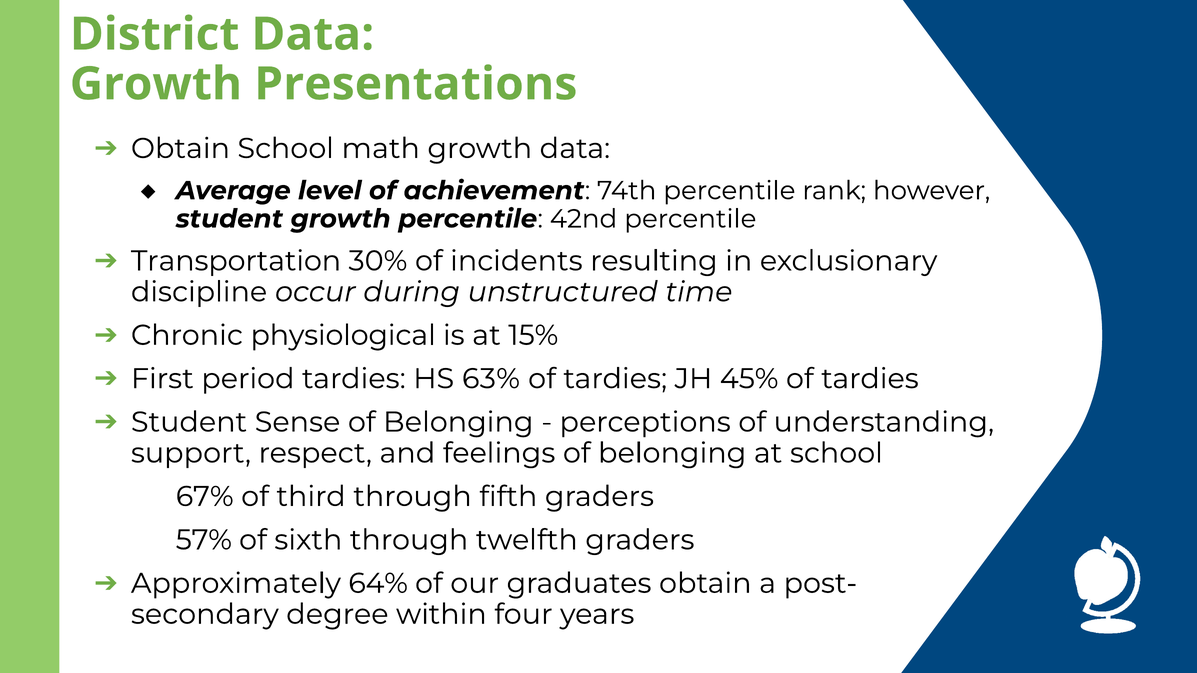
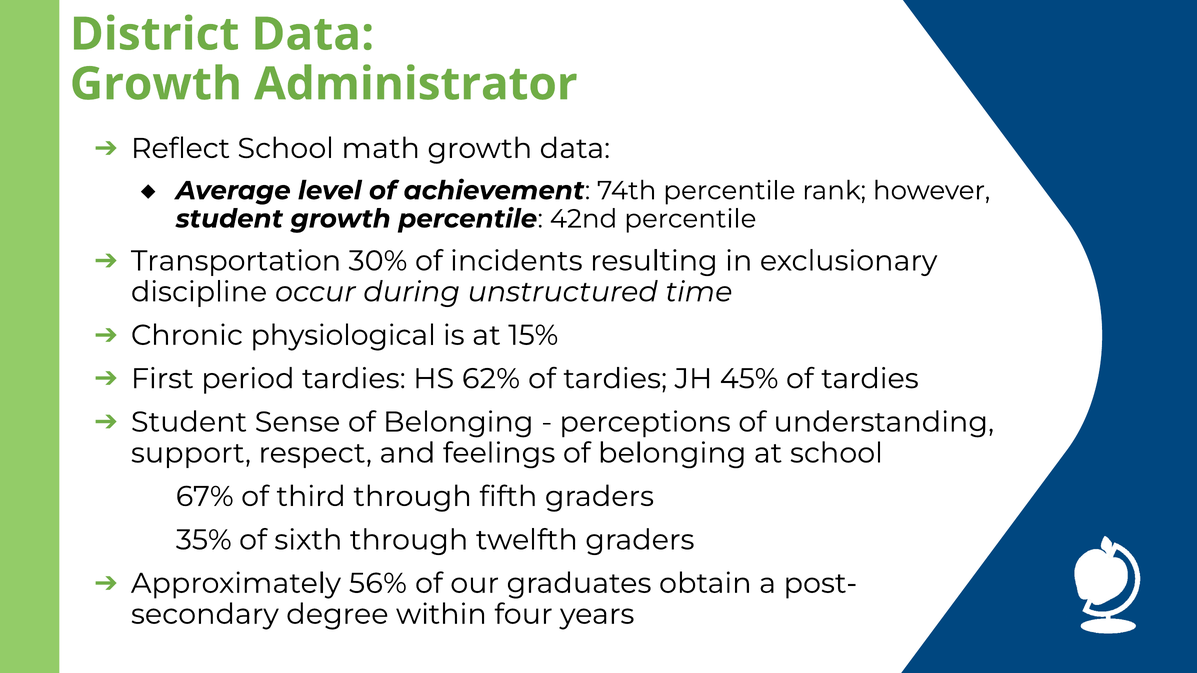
Presentations: Presentations -> Administrator
Obtain at (180, 149): Obtain -> Reflect
63%: 63% -> 62%
57%: 57% -> 35%
64%: 64% -> 56%
